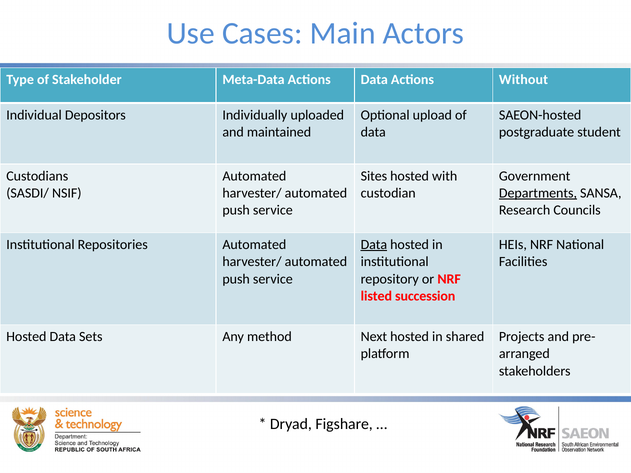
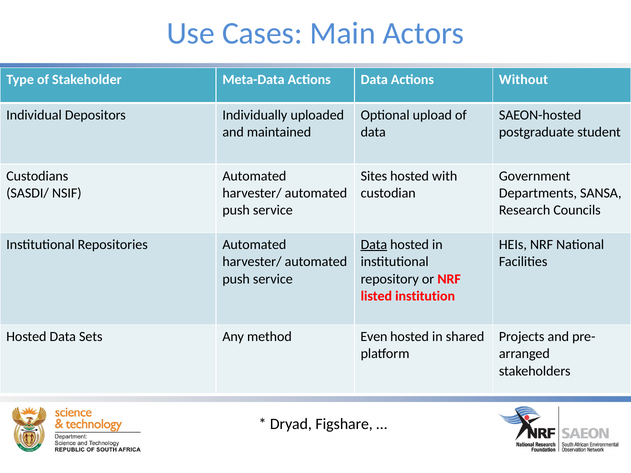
Departments underline: present -> none
succession: succession -> institution
Next: Next -> Even
